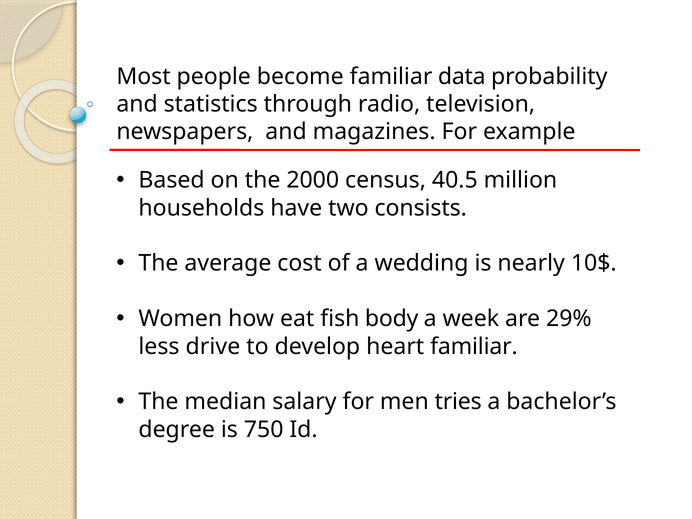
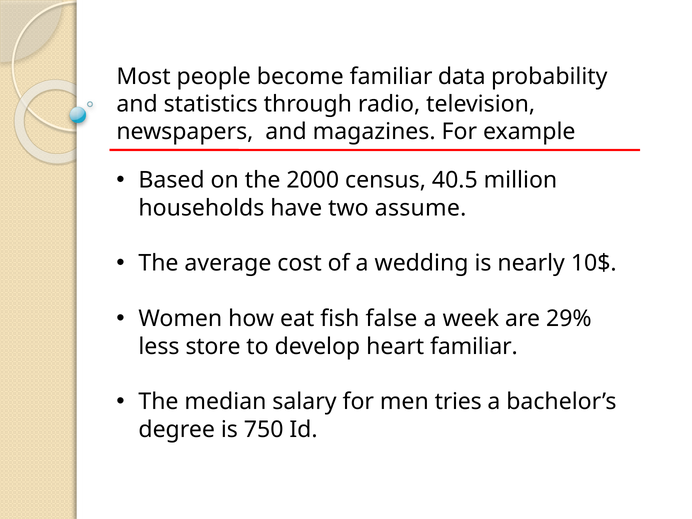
consists: consists -> assume
body: body -> false
drive: drive -> store
